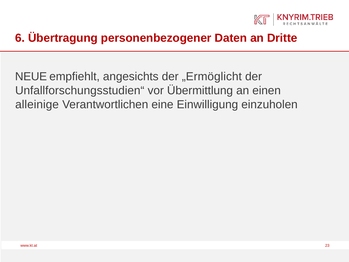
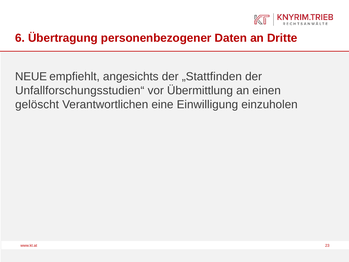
„Ermöglicht: „Ermöglicht -> „Stattfinden
alleinige: alleinige -> gelöscht
